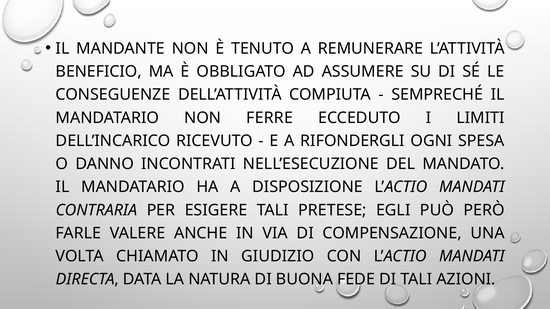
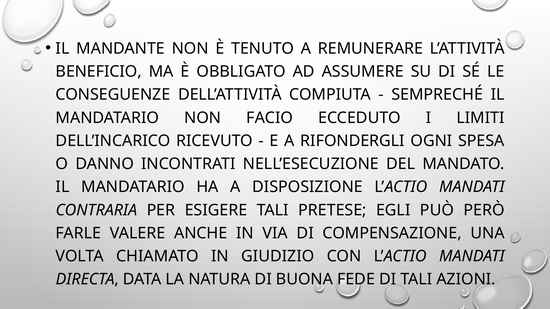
FERRE: FERRE -> FACIO
